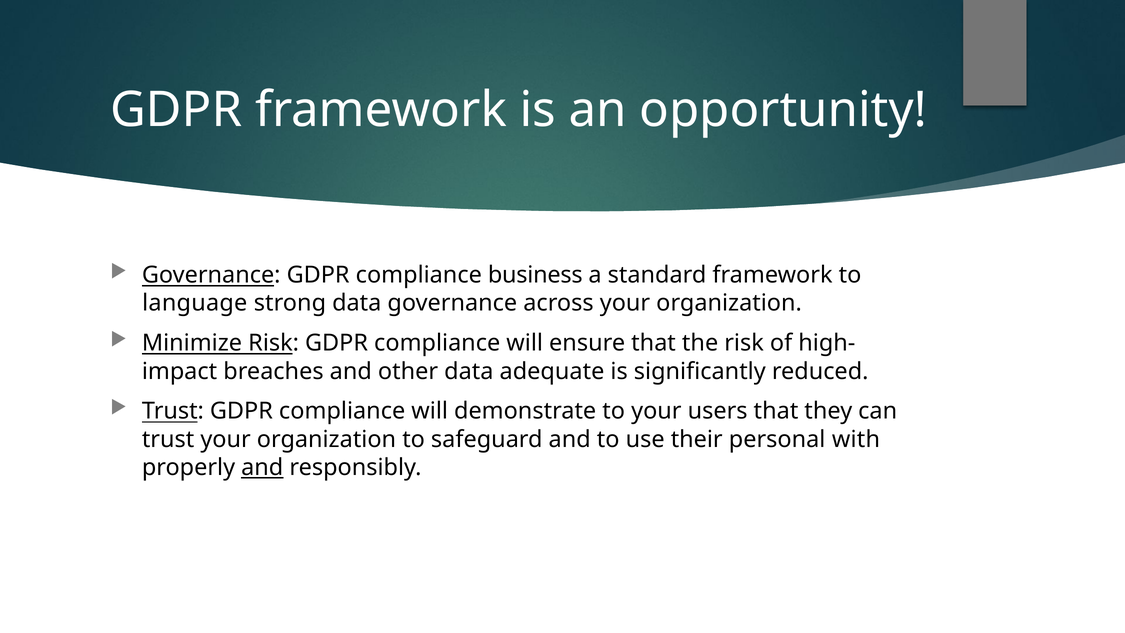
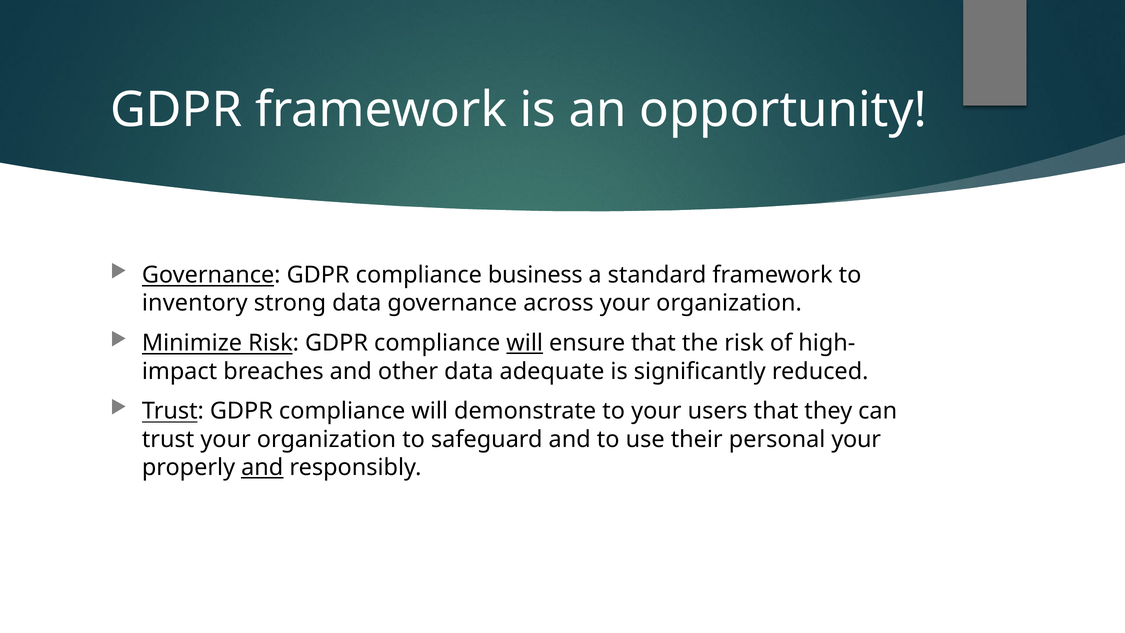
language: language -> inventory
will at (525, 343) underline: none -> present
personal with: with -> your
